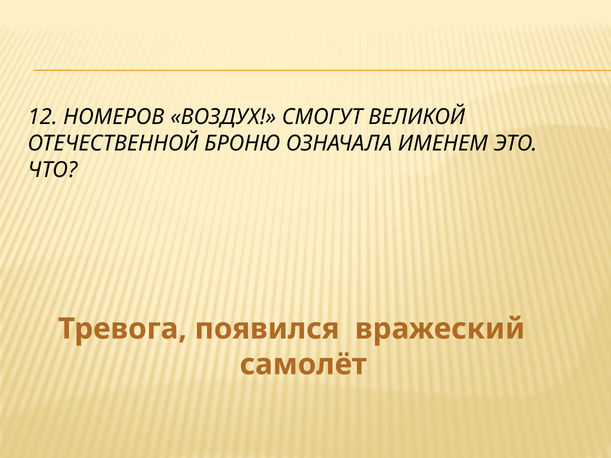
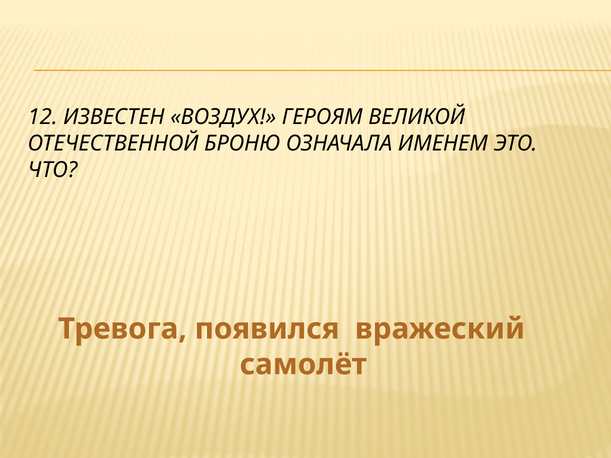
НОМЕРОВ: НОМЕРОВ -> ИЗВЕСТЕН
СМОГУТ: СМОГУТ -> ГЕРОЯМ
